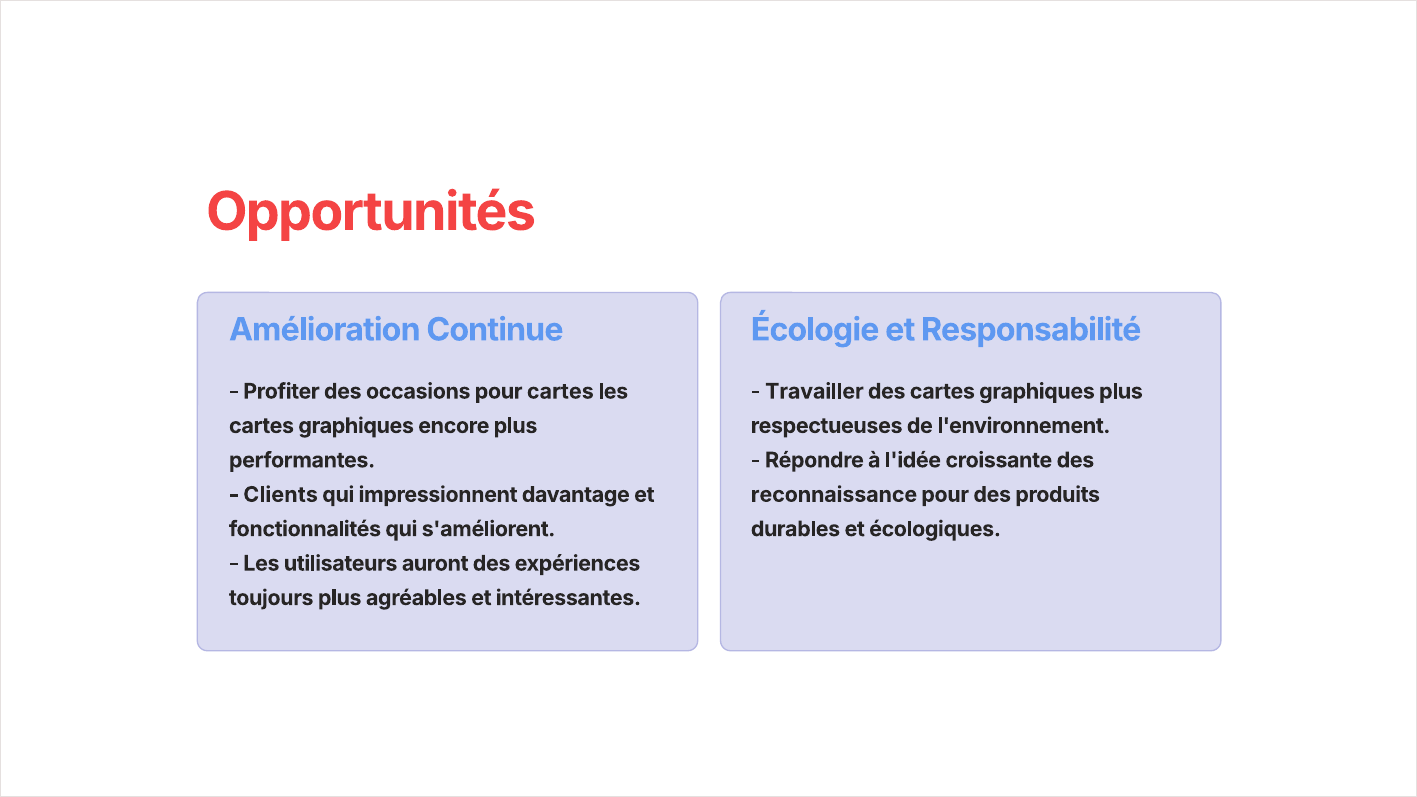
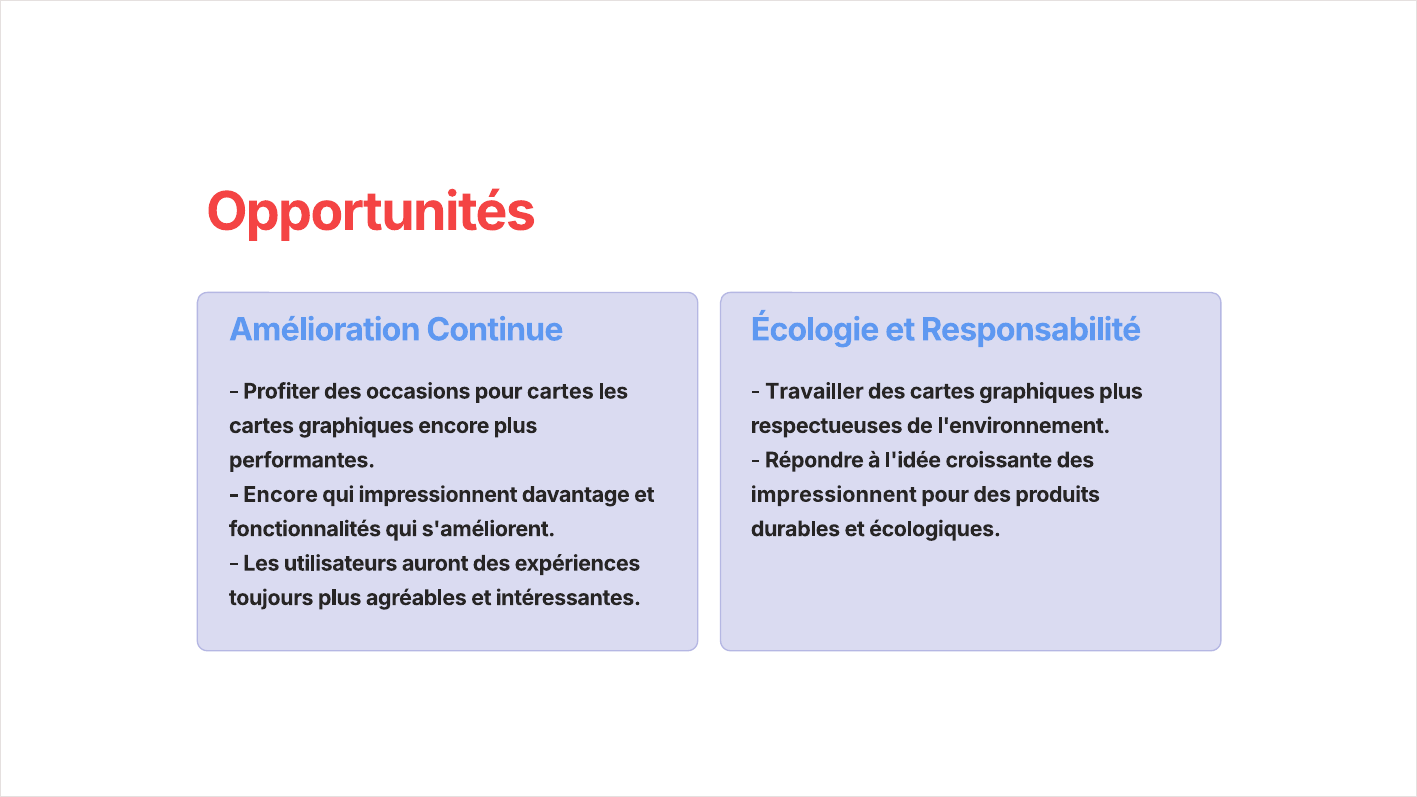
Clients at (281, 495): Clients -> Encore
reconnaissance at (834, 495): reconnaissance -> impressionnent
